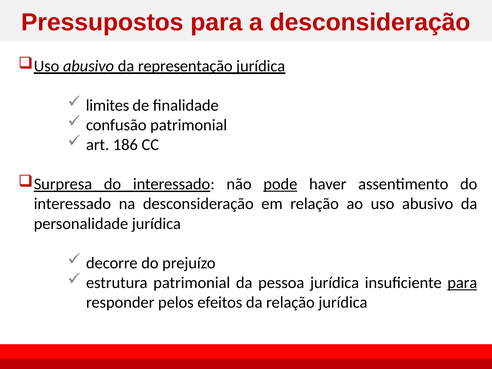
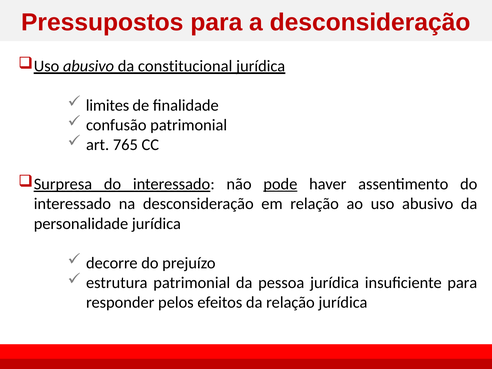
representação: representação -> constitucional
186: 186 -> 765
para at (462, 283) underline: present -> none
